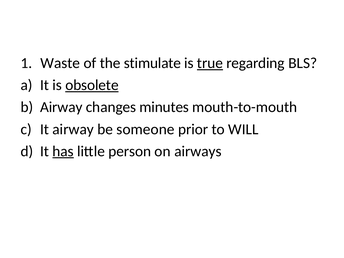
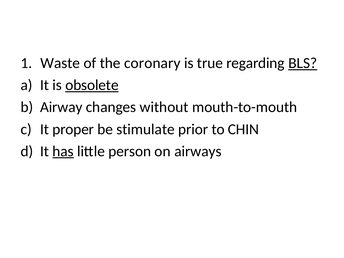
stimulate: stimulate -> coronary
true underline: present -> none
BLS underline: none -> present
minutes: minutes -> without
It airway: airway -> proper
someone: someone -> stimulate
WILL: WILL -> CHIN
